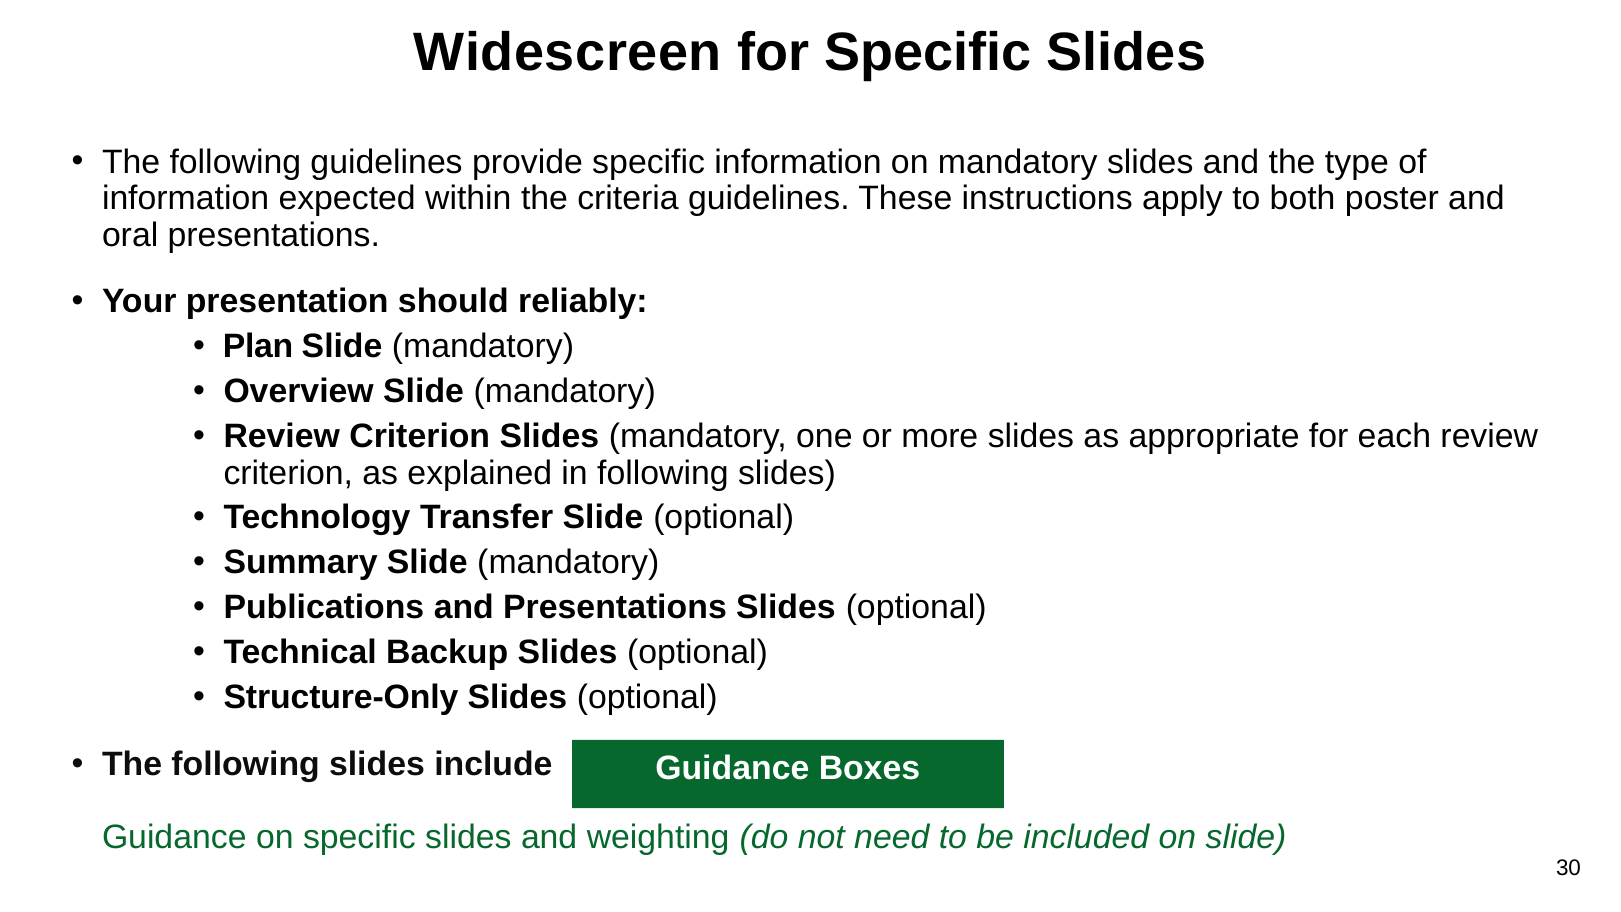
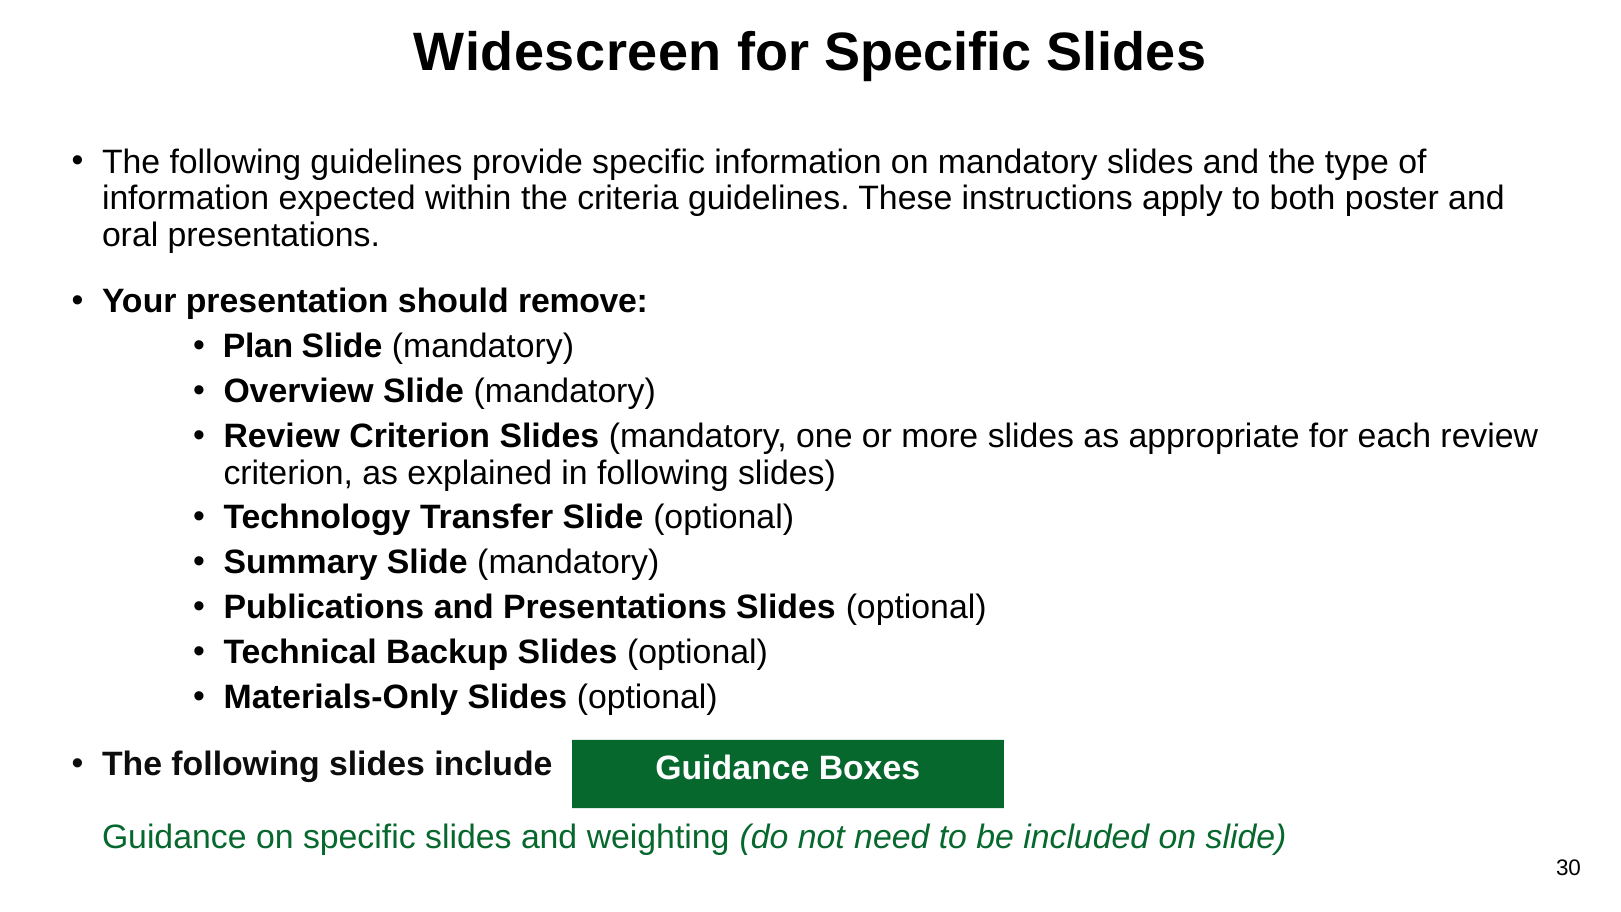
reliably: reliably -> remove
Structure-Only: Structure-Only -> Materials-Only
